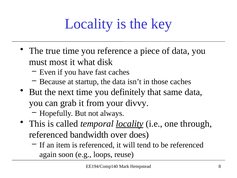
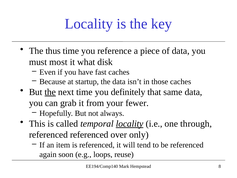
true: true -> thus
the at (50, 92) underline: none -> present
divvy: divvy -> fewer
referenced bandwidth: bandwidth -> referenced
does: does -> only
